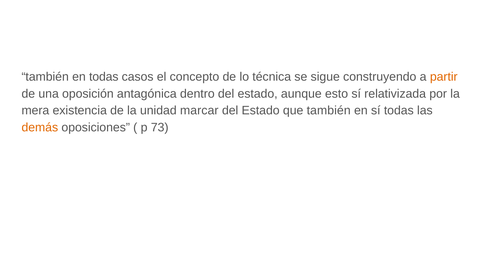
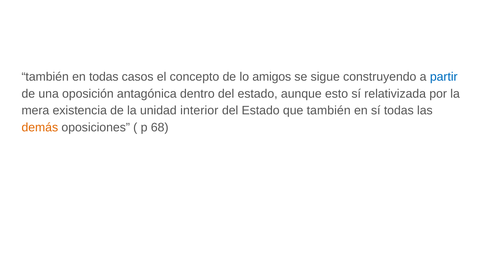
técnica: técnica -> amigos
partir colour: orange -> blue
marcar: marcar -> interior
73: 73 -> 68
